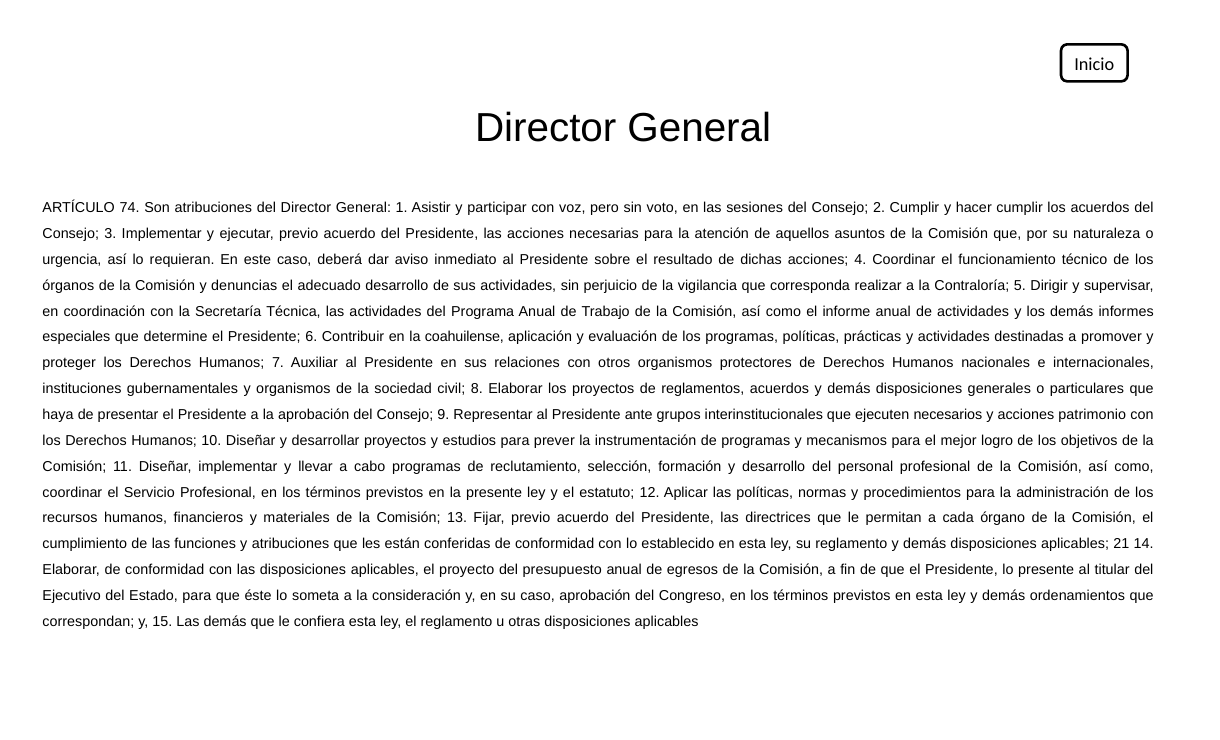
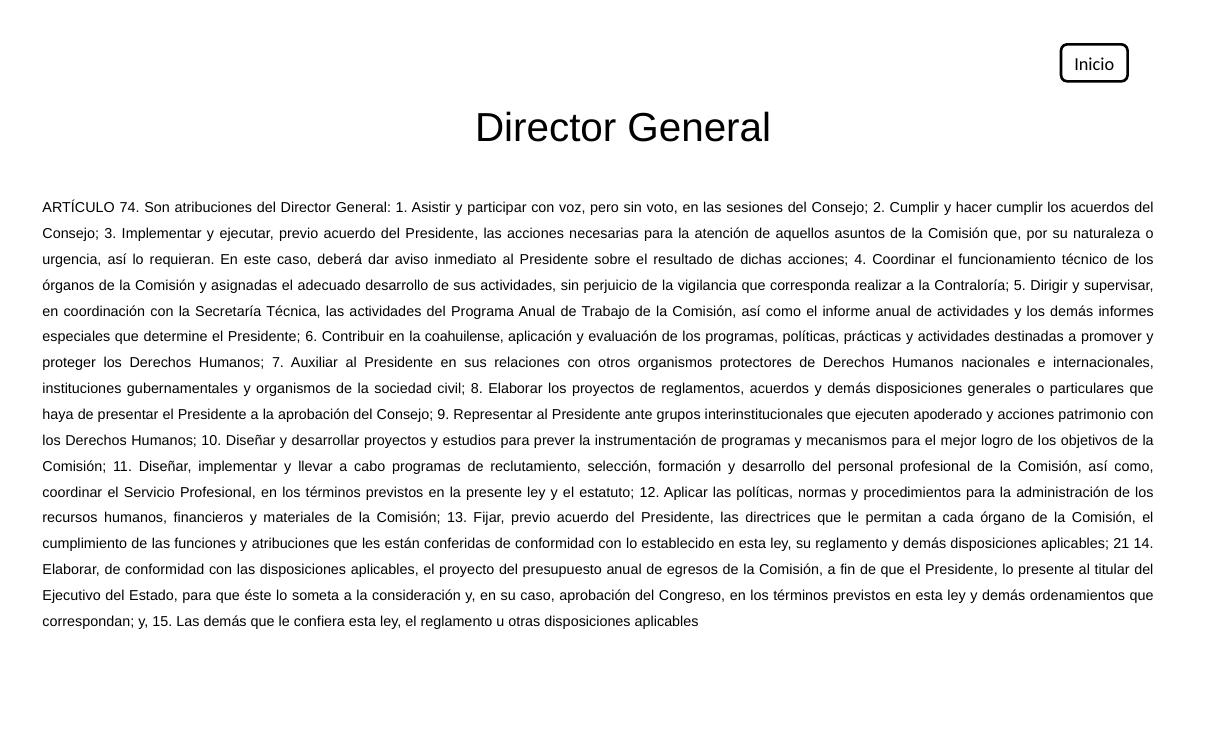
denuncias: denuncias -> asignadas
necesarios: necesarios -> apoderado
